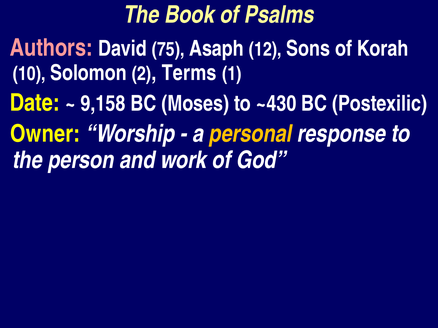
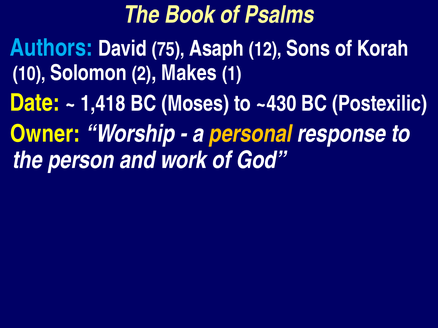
Authors colour: pink -> light blue
Terms: Terms -> Makes
9,158: 9,158 -> 1,418
